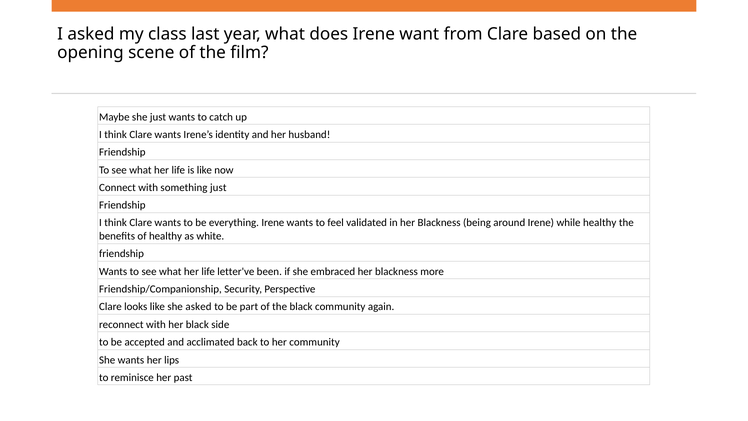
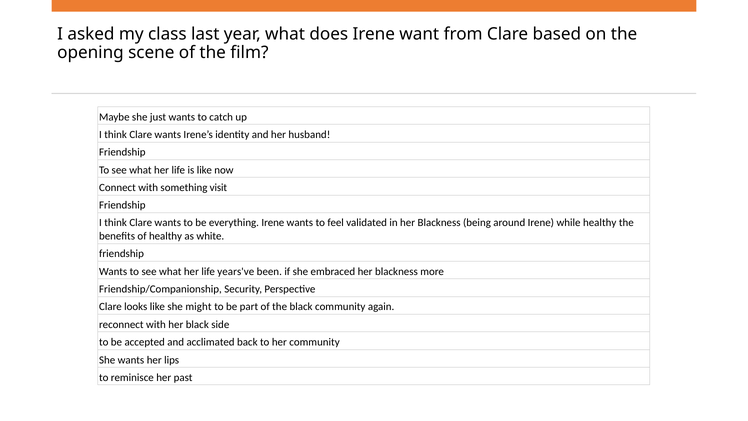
something just: just -> visit
letter've: letter've -> years've
she asked: asked -> might
